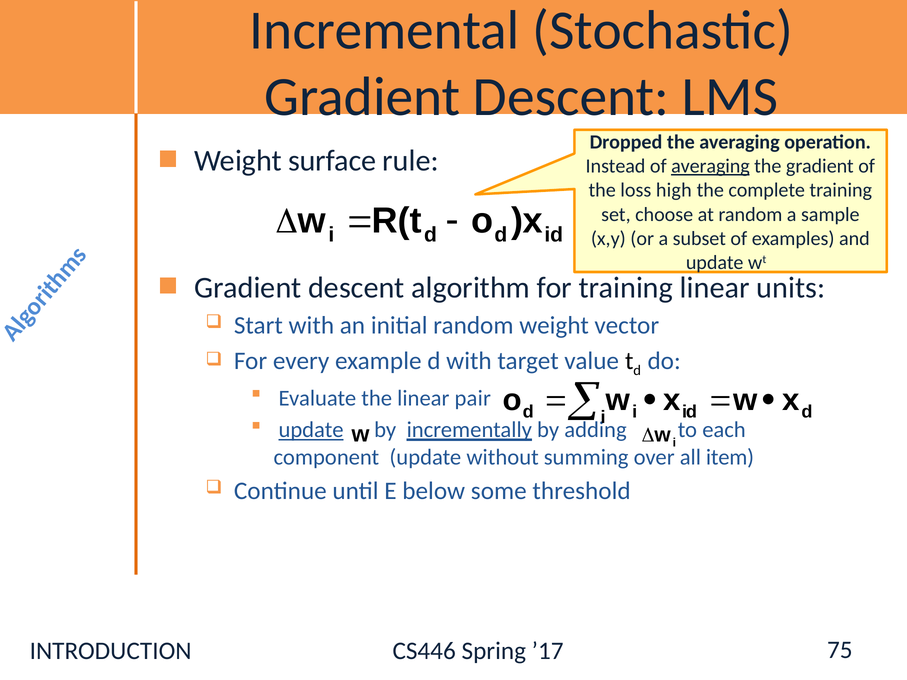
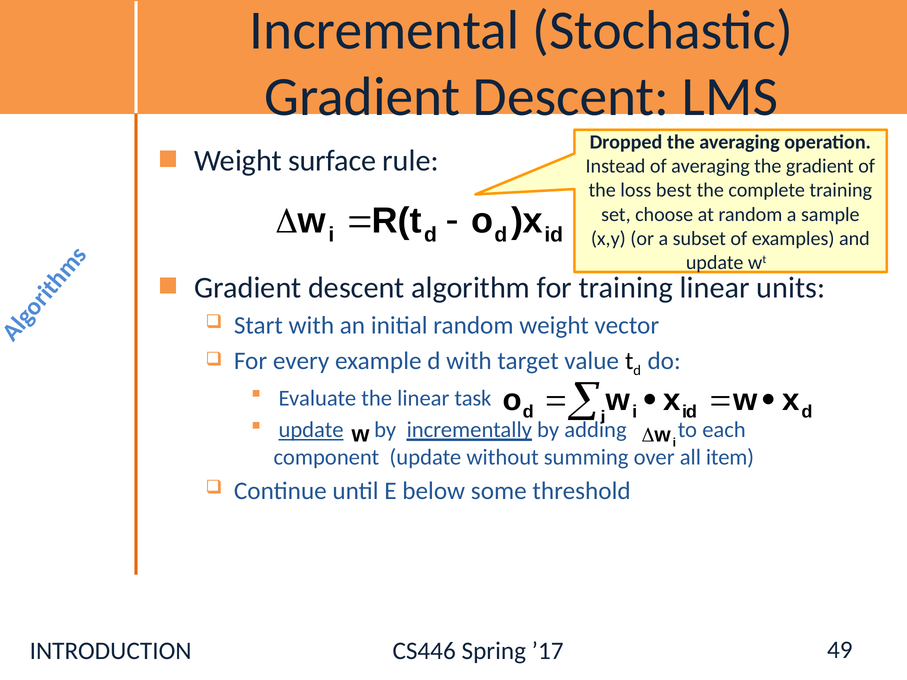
averaging at (710, 166) underline: present -> none
high: high -> best
pair: pair -> task
75: 75 -> 49
